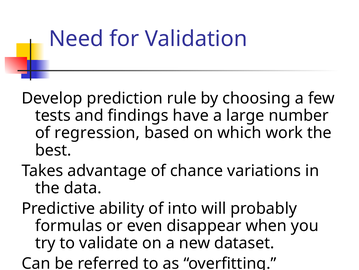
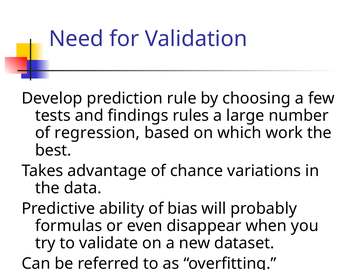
have: have -> rules
into: into -> bias
